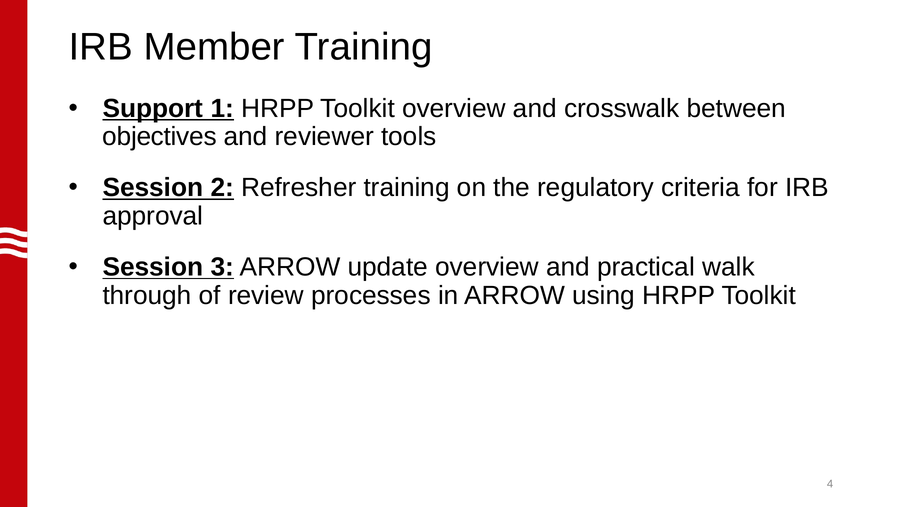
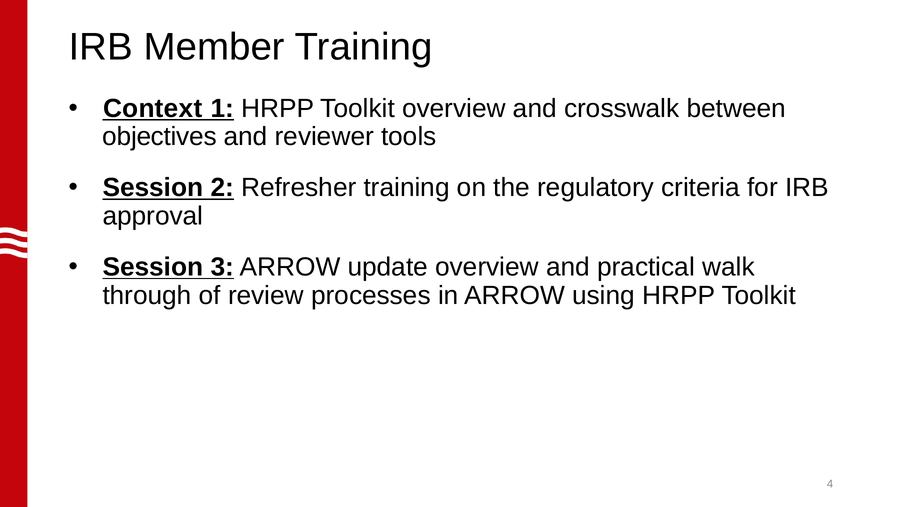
Support: Support -> Context
